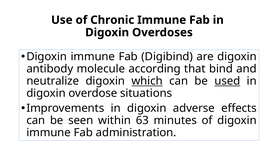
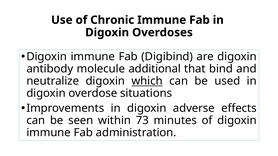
according: according -> additional
used underline: present -> none
63: 63 -> 73
